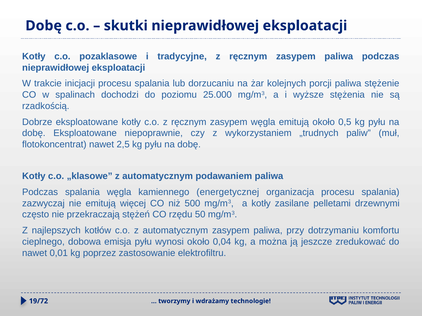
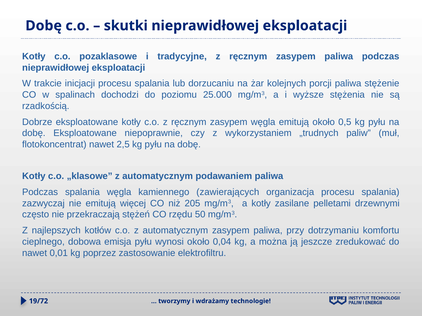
energetycznej: energetycznej -> zawierających
500: 500 -> 205
